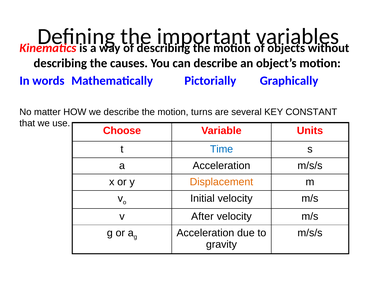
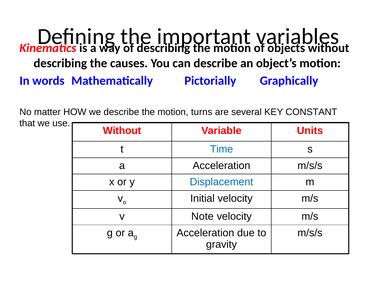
Choose at (122, 130): Choose -> Without
Displacement colour: orange -> blue
After: After -> Note
